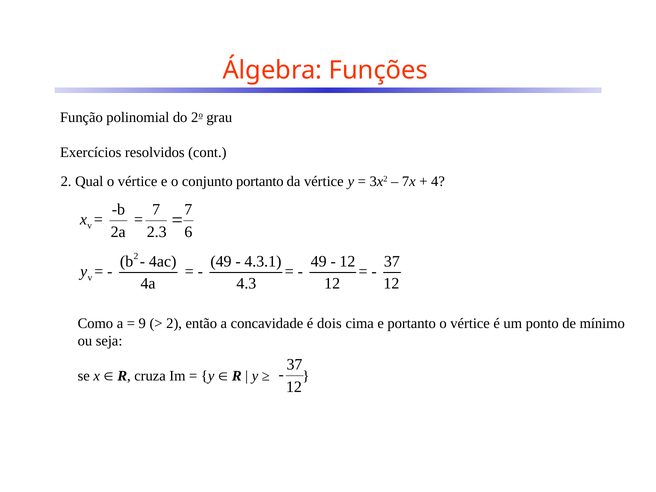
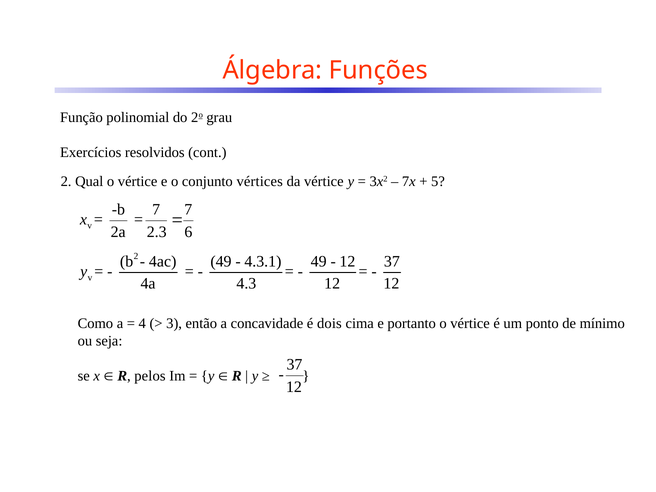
conjunto portanto: portanto -> vértices
4: 4 -> 5
9: 9 -> 4
2 at (174, 323): 2 -> 3
cruza: cruza -> pelos
